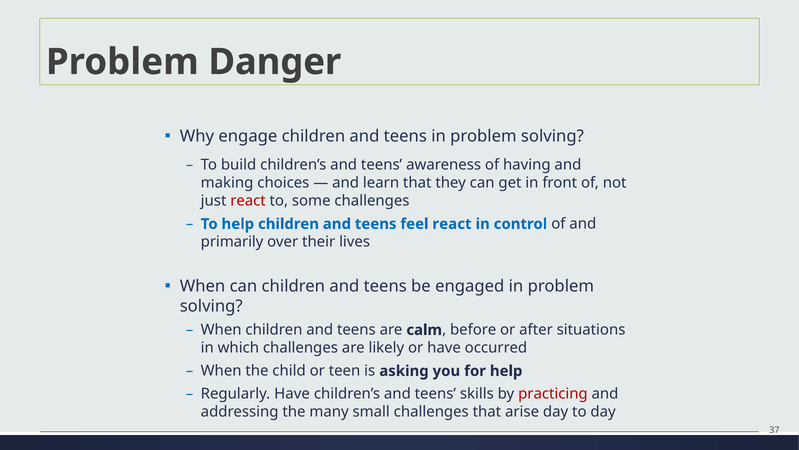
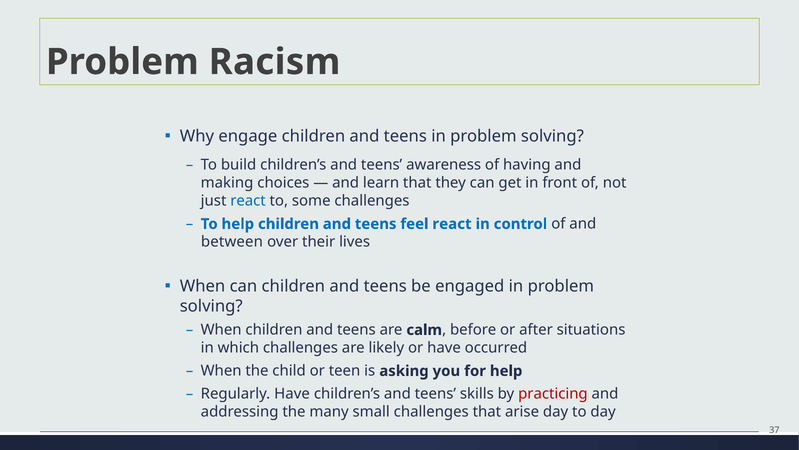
Danger: Danger -> Racism
react at (248, 201) colour: red -> blue
primarily: primarily -> between
